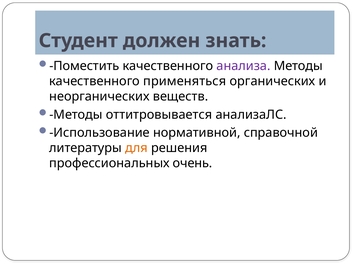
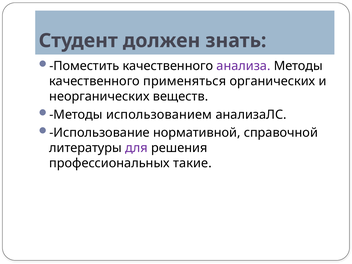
оттитровывается: оттитровывается -> использованием
для colour: orange -> purple
очень: очень -> такие
